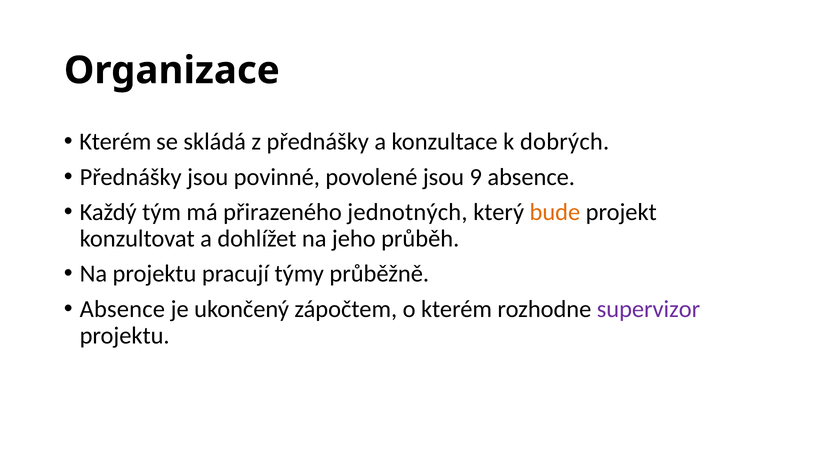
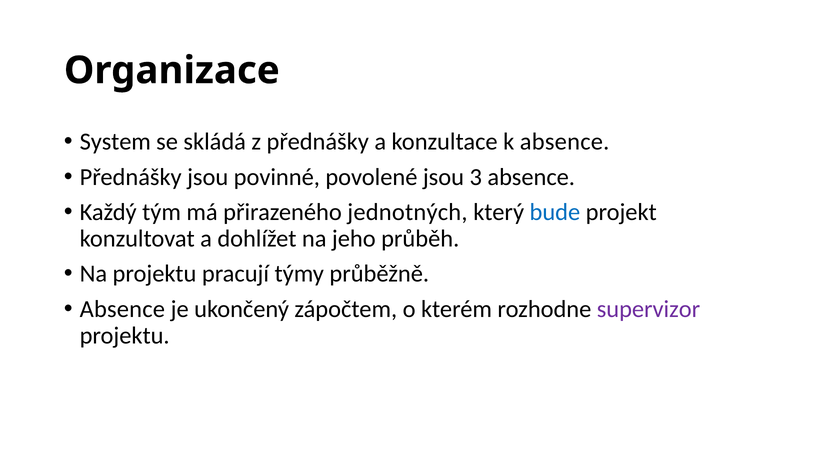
Kterém at (115, 142): Kterém -> System
k dobrých: dobrých -> absence
9: 9 -> 3
bude colour: orange -> blue
